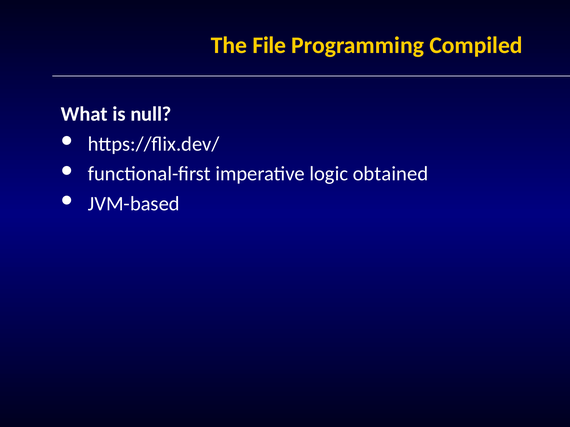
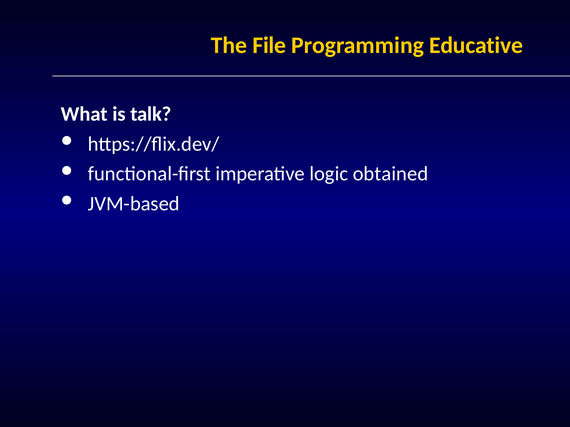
Compiled: Compiled -> Educative
null: null -> talk
